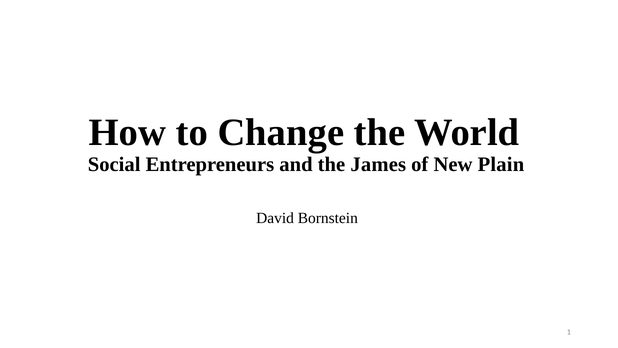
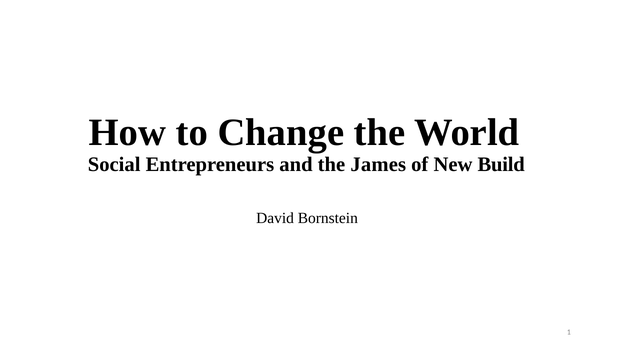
Plain: Plain -> Build
